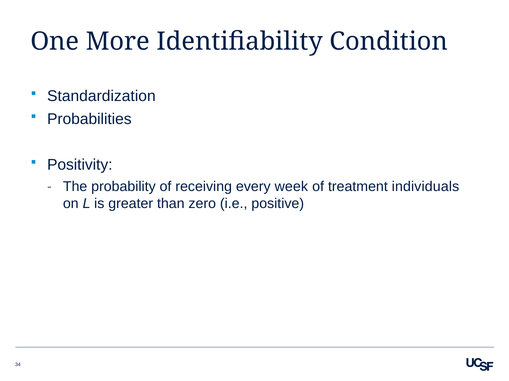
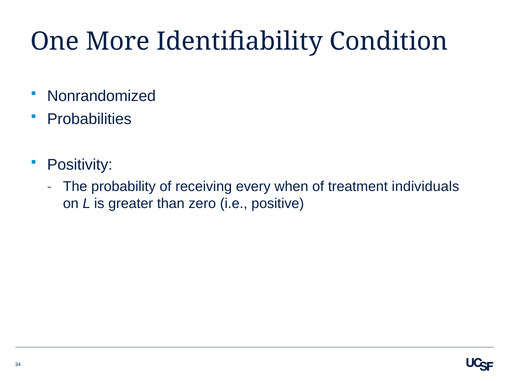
Standardization: Standardization -> Nonrandomized
week: week -> when
